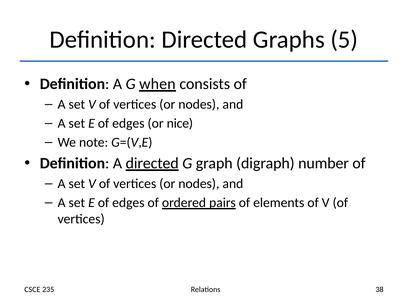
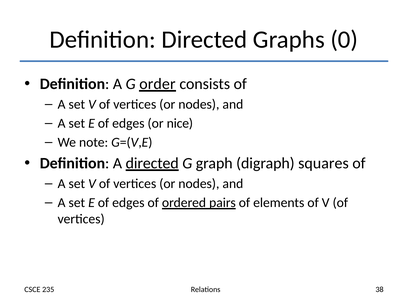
5: 5 -> 0
when: when -> order
number: number -> squares
